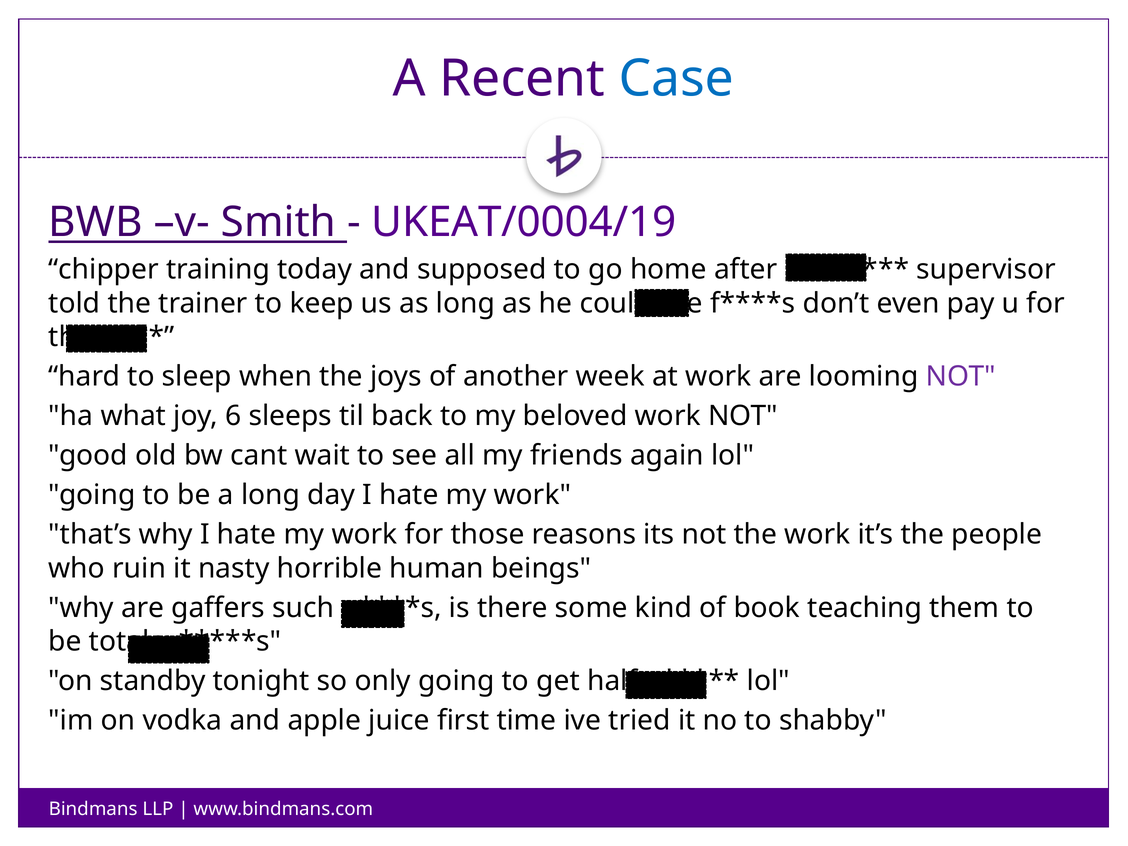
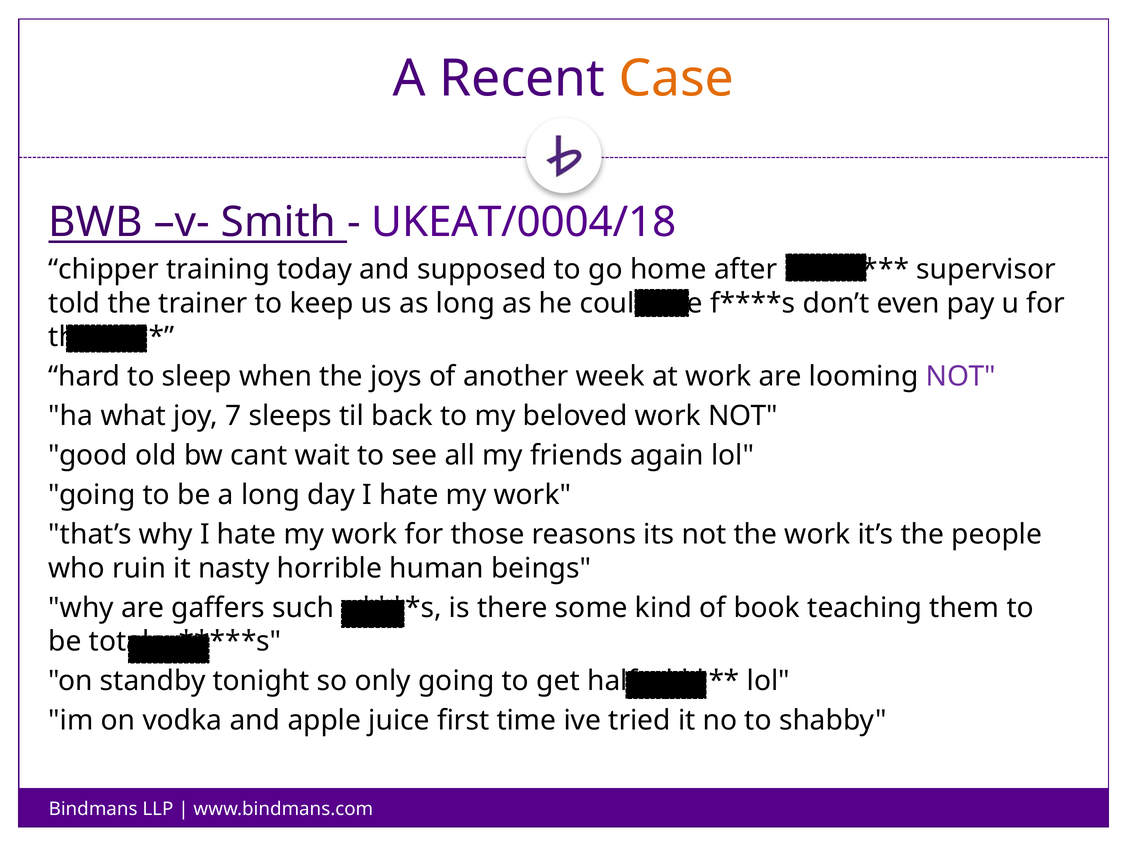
Case colour: blue -> orange
UKEAT/0004/19: UKEAT/0004/19 -> UKEAT/0004/18
6: 6 -> 7
